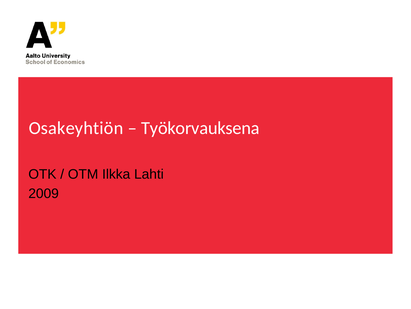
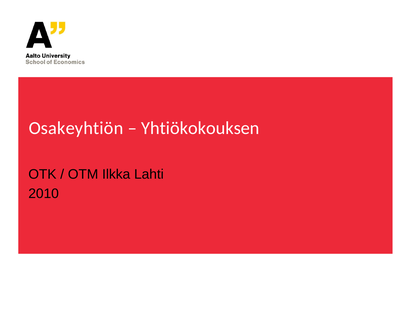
Työkorvauksena: Työkorvauksena -> Yhtiökokouksen
2009: 2009 -> 2010
